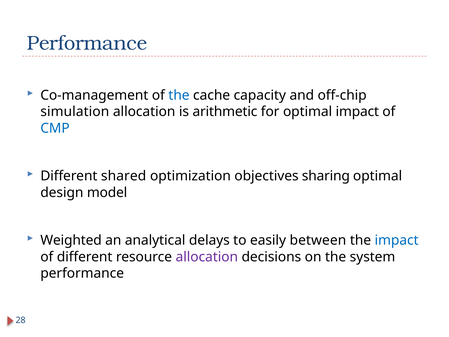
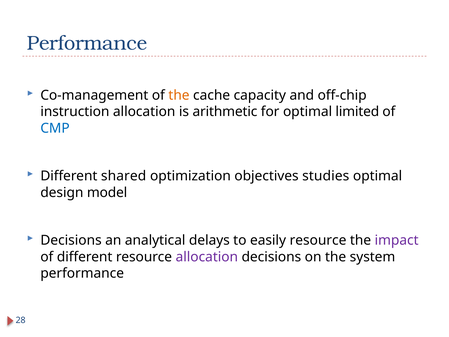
the at (179, 95) colour: blue -> orange
simulation: simulation -> instruction
optimal impact: impact -> limited
sharing: sharing -> studies
Weighted at (71, 240): Weighted -> Decisions
easily between: between -> resource
impact at (397, 240) colour: blue -> purple
